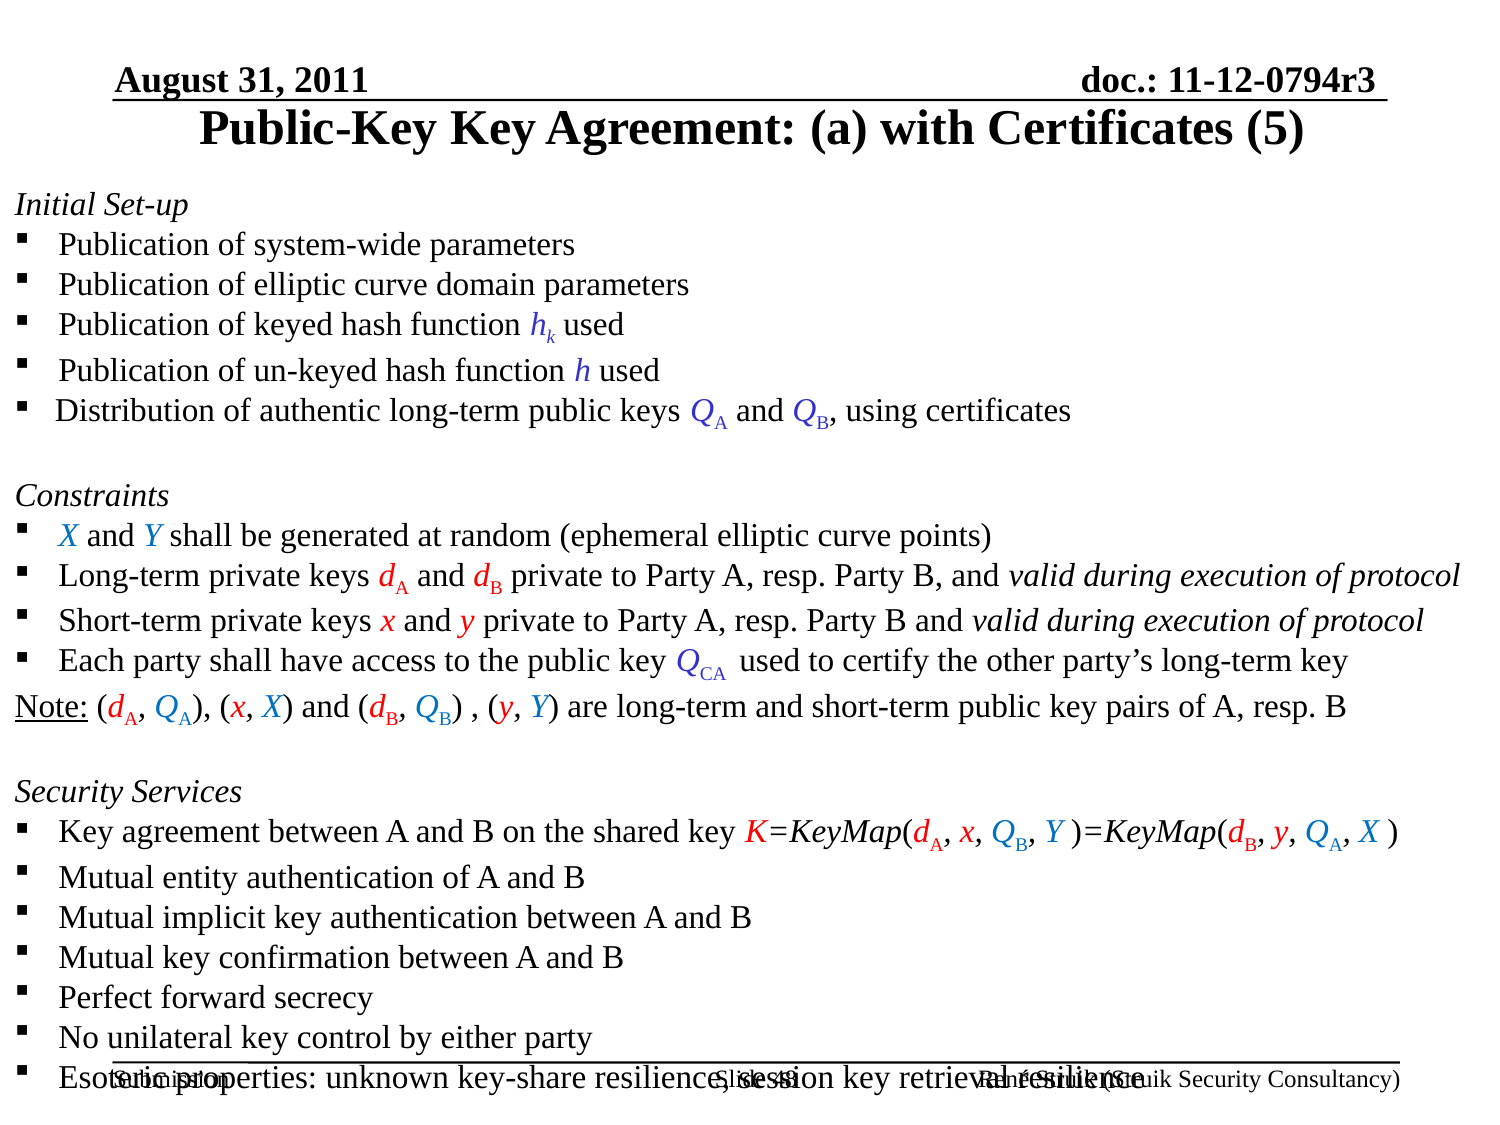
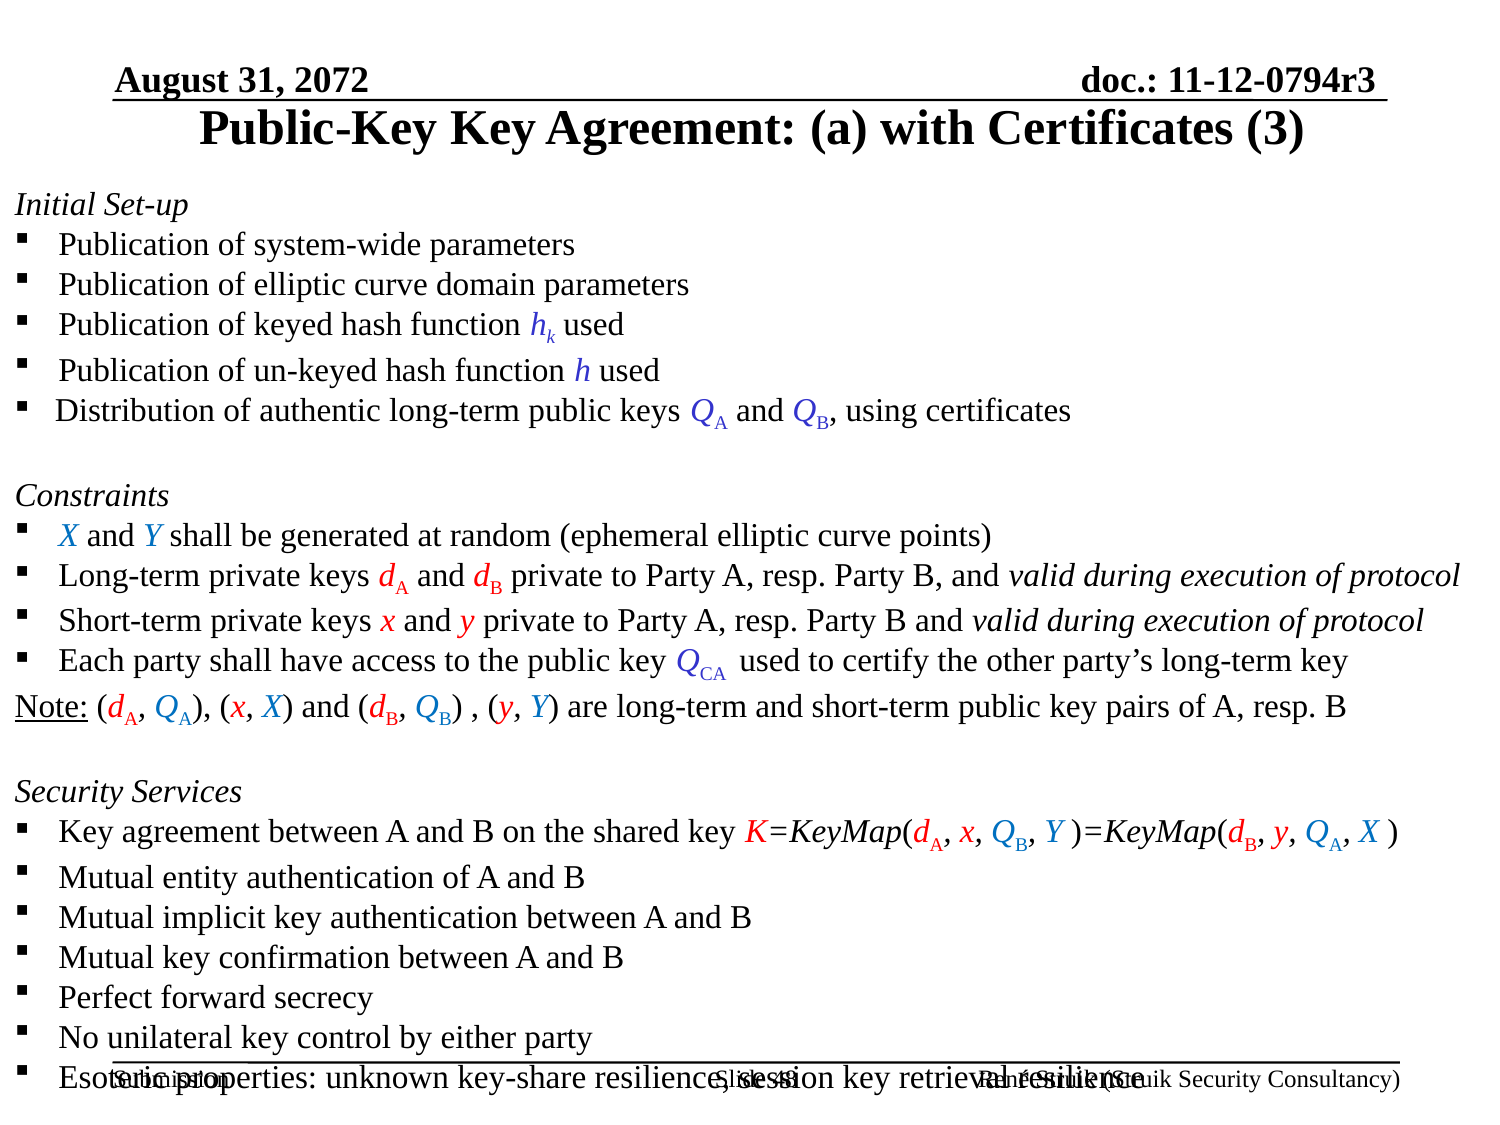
2011: 2011 -> 2072
5: 5 -> 3
